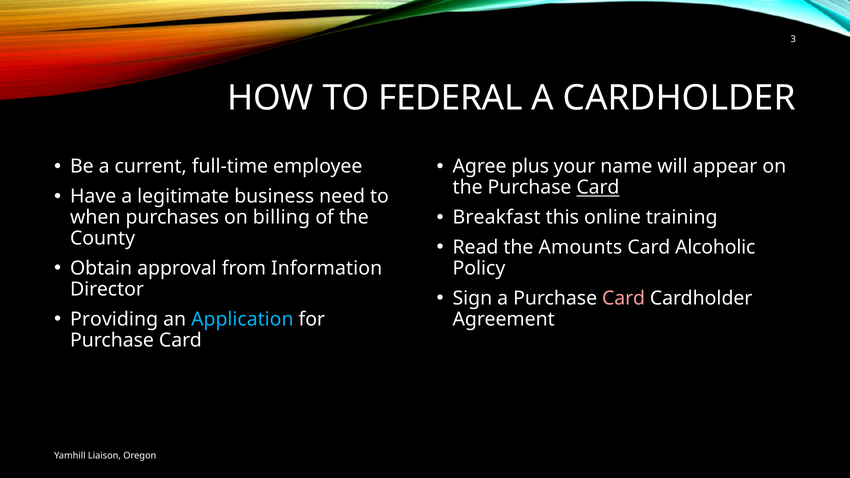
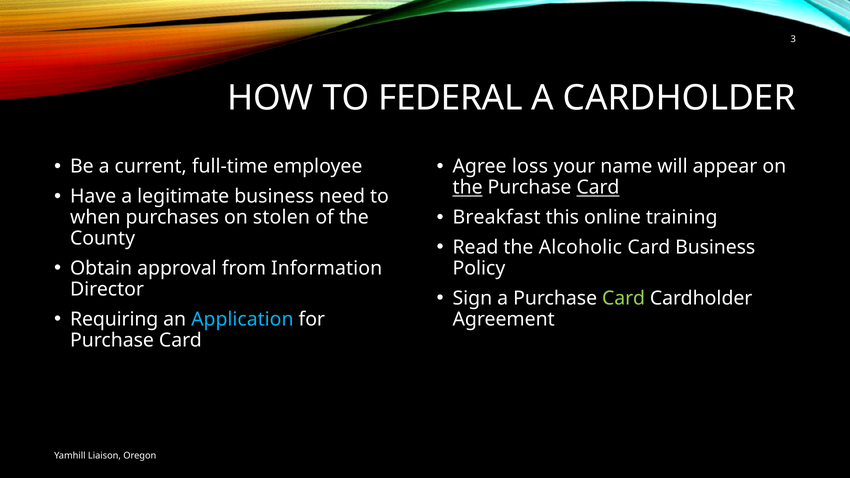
plus: plus -> loss
the at (468, 188) underline: none -> present
billing: billing -> stolen
Amounts: Amounts -> Alcoholic
Card Alcoholic: Alcoholic -> Business
Card at (624, 298) colour: pink -> light green
Providing: Providing -> Requiring
